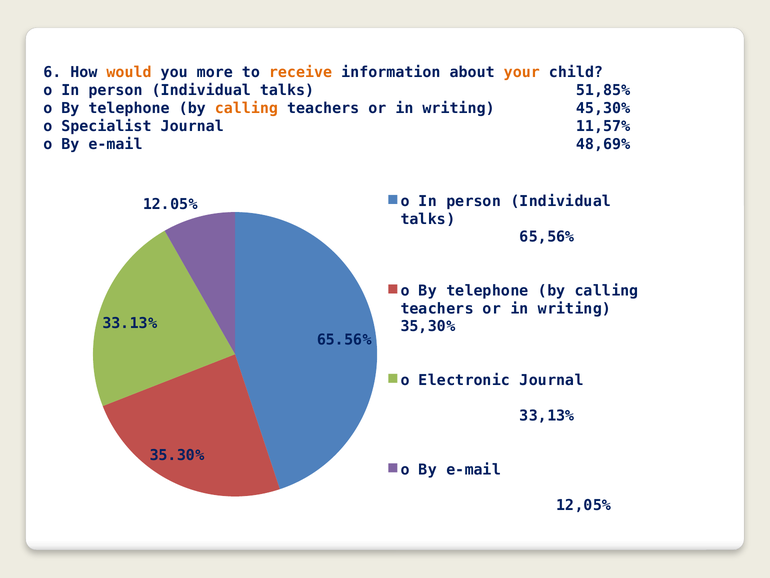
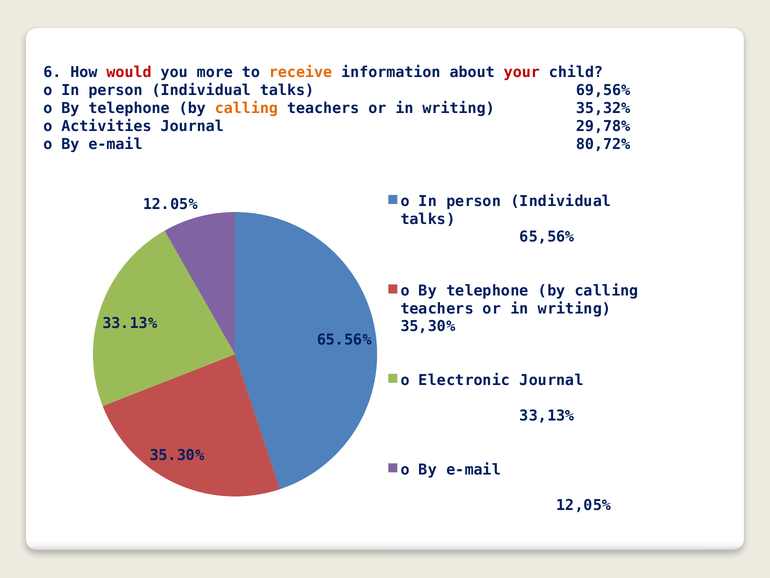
would colour: orange -> red
your colour: orange -> red
51,85%: 51,85% -> 69,56%
45,30%: 45,30% -> 35,32%
Specialist: Specialist -> Activities
11,57%: 11,57% -> 29,78%
48,69%: 48,69% -> 80,72%
